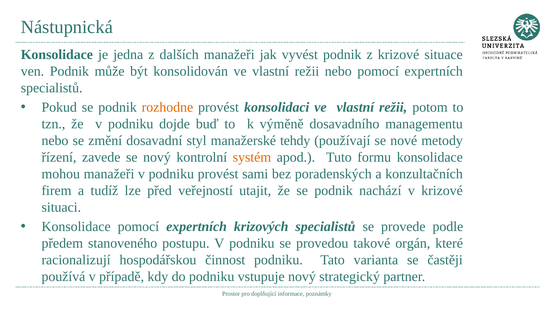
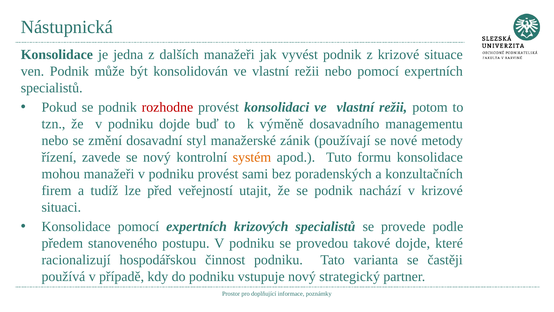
rozhodne colour: orange -> red
tehdy: tehdy -> zánik
takové orgán: orgán -> dojde
